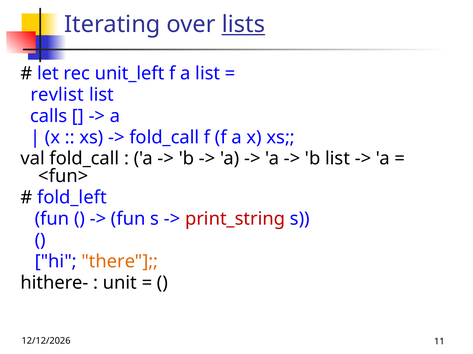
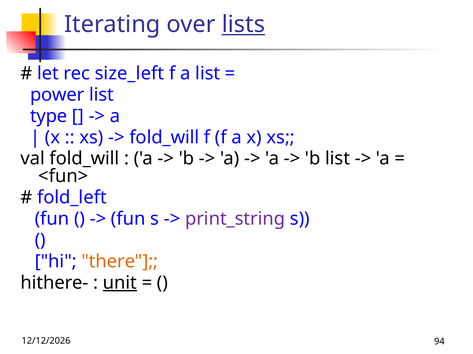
unit_left: unit_left -> size_left
revlist: revlist -> power
calls: calls -> type
fold_call at (164, 138): fold_call -> fold_will
val fold_call: fold_call -> fold_will
print_string colour: red -> purple
unit underline: none -> present
11: 11 -> 94
